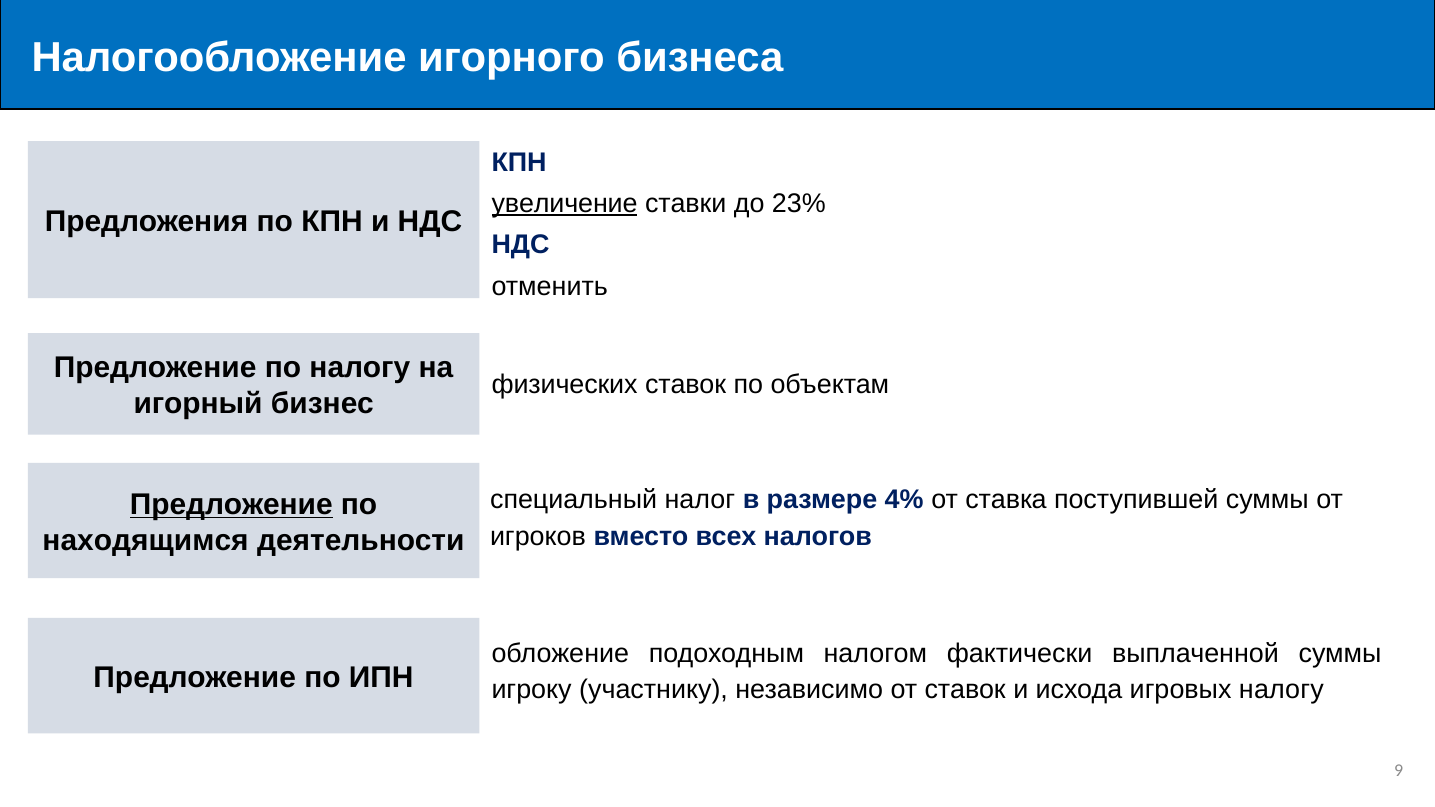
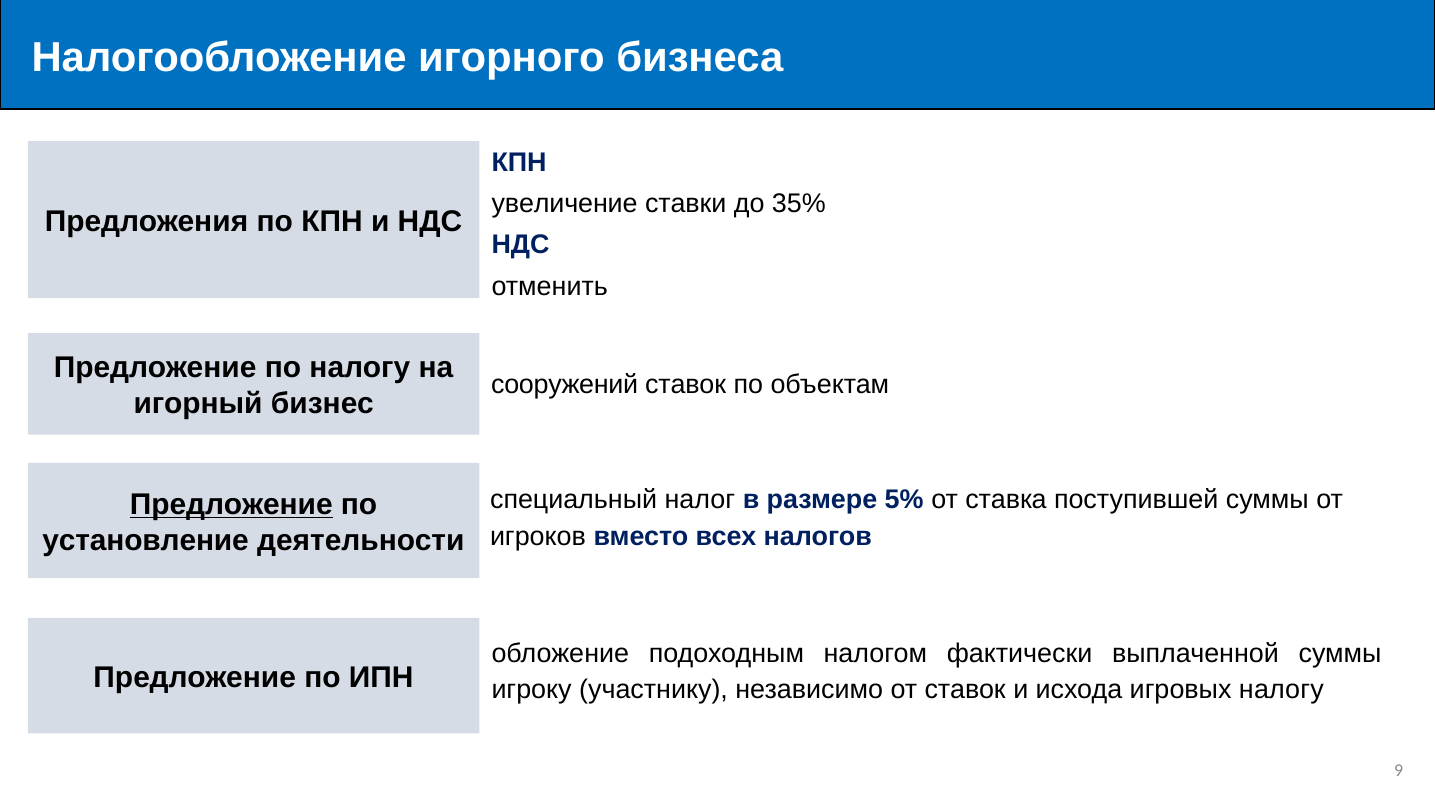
увеличение underline: present -> none
23%: 23% -> 35%
физических: физических -> сооружений
4%: 4% -> 5%
находящимся: находящимся -> установление
